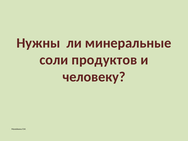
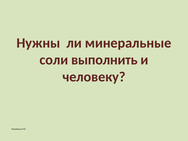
продуктов: продуктов -> выполнить
